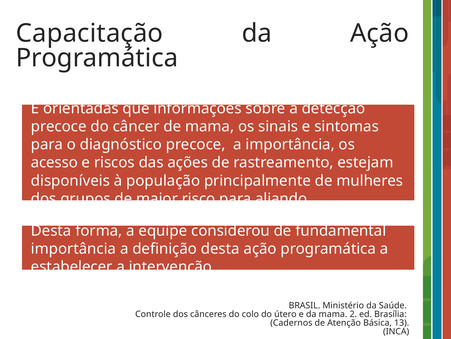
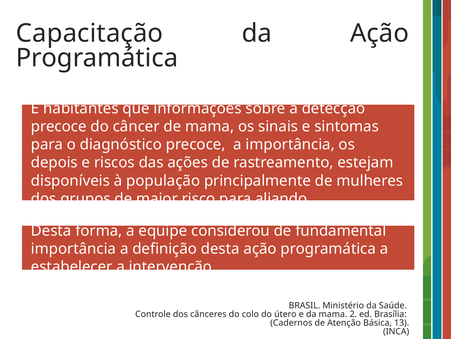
orientadas: orientadas -> habitantes
acesso: acesso -> depois
